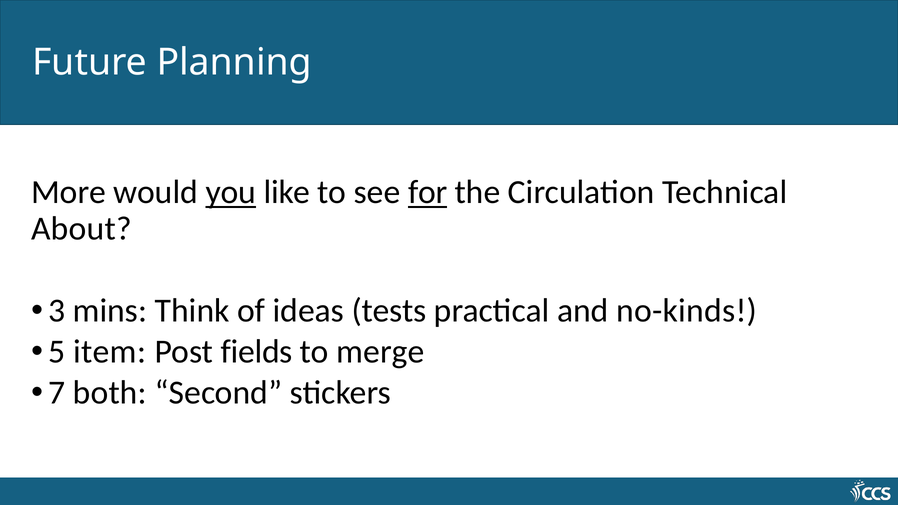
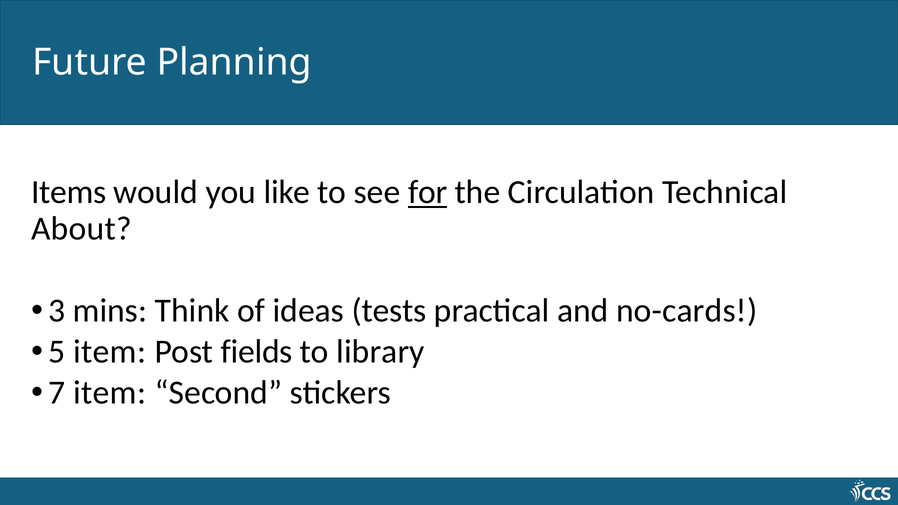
More: More -> Items
you underline: present -> none
no-kinds: no-kinds -> no-cards
merge: merge -> library
7 both: both -> item
